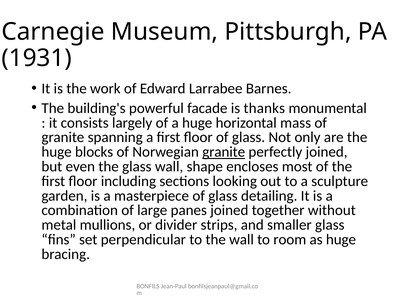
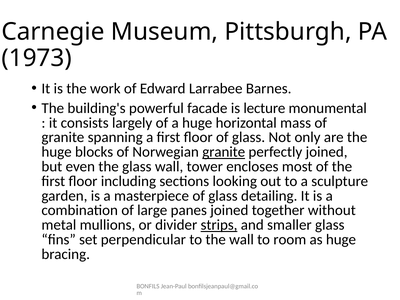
1931: 1931 -> 1973
thanks: thanks -> lecture
shape: shape -> tower
strips underline: none -> present
